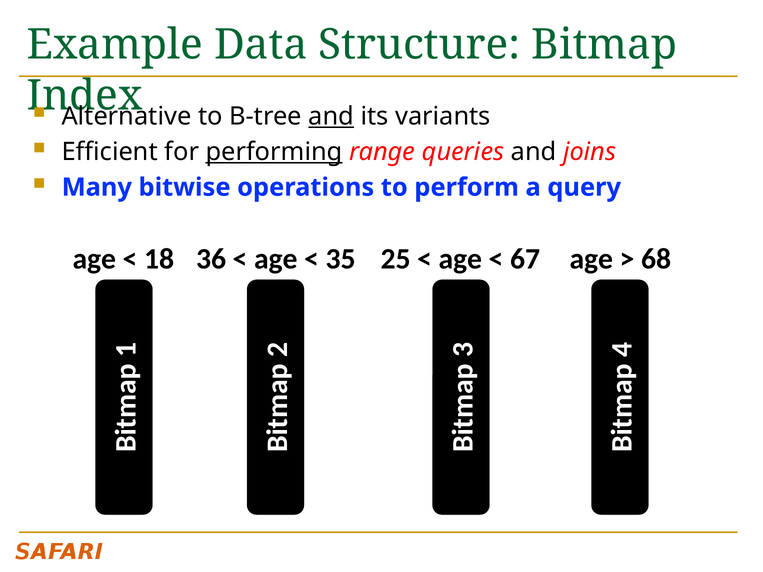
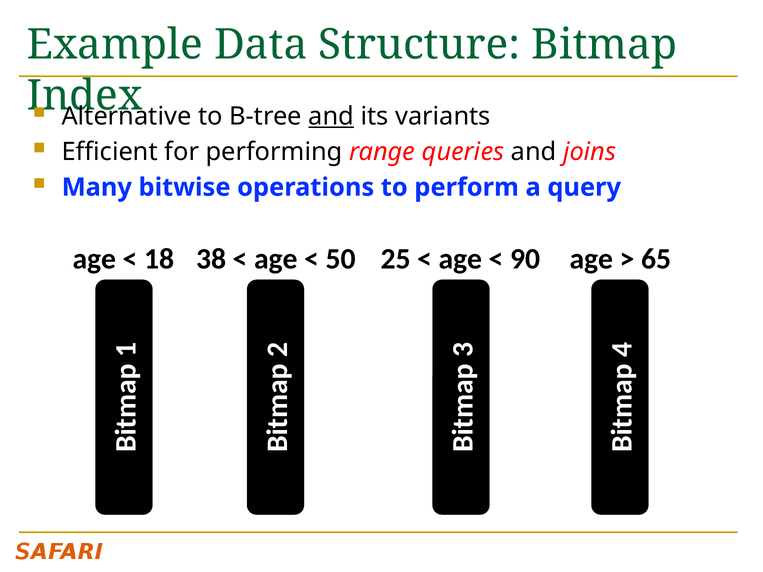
performing underline: present -> none
36: 36 -> 38
35: 35 -> 50
67: 67 -> 90
68: 68 -> 65
